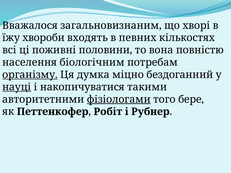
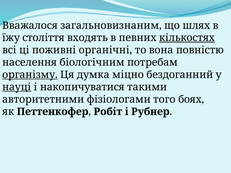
хворі: хворі -> шлях
хвороби: хвороби -> століття
кількостях underline: none -> present
половини: половини -> органічні
фізіологами underline: present -> none
бере: бере -> боях
